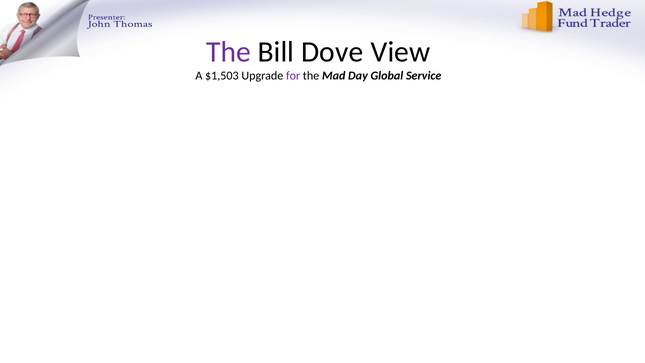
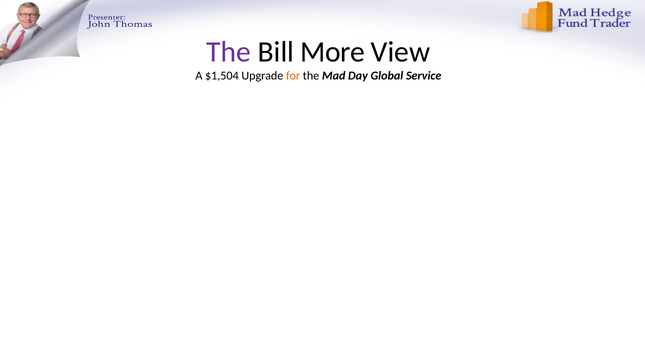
Dove: Dove -> More
$1,503: $1,503 -> $1,504
for colour: purple -> orange
